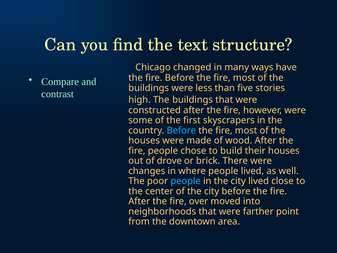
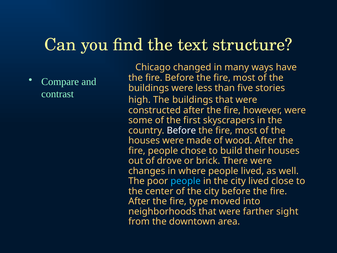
Before at (181, 130) colour: light blue -> white
over: over -> type
point: point -> sight
